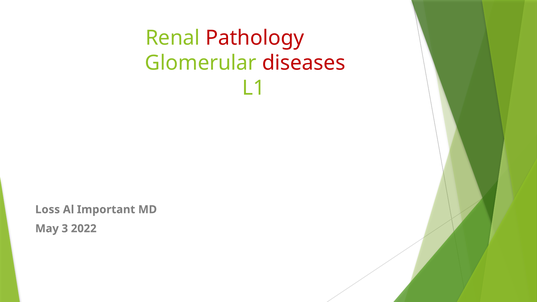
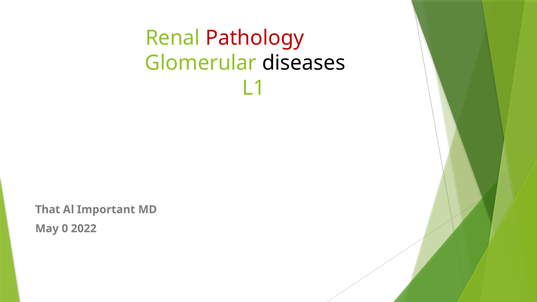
diseases colour: red -> black
Loss: Loss -> That
3: 3 -> 0
